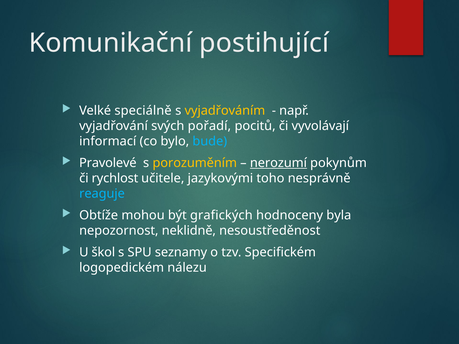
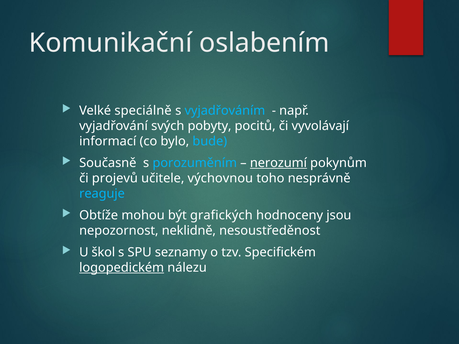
postihující: postihující -> oslabením
vyjadřováním colour: yellow -> light blue
pořadí: pořadí -> pobyty
Pravolevé: Pravolevé -> Současně
porozuměním colour: yellow -> light blue
rychlost: rychlost -> projevů
jazykovými: jazykovými -> výchovnou
byla: byla -> jsou
logopedickém underline: none -> present
